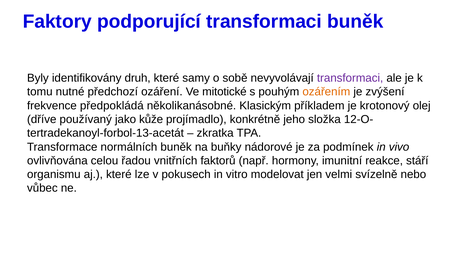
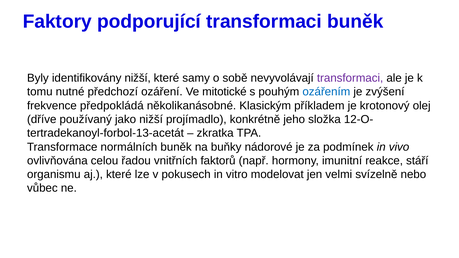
identifikovány druh: druh -> nižší
ozářením colour: orange -> blue
jako kůže: kůže -> nižší
